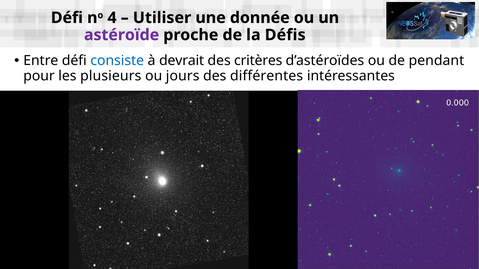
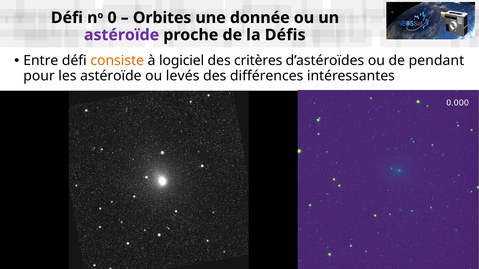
4: 4 -> 0
Utiliser: Utiliser -> Orbites
consiste colour: blue -> orange
devrait: devrait -> logiciel
les plusieurs: plusieurs -> astéroïde
jours: jours -> levés
différentes: différentes -> différences
